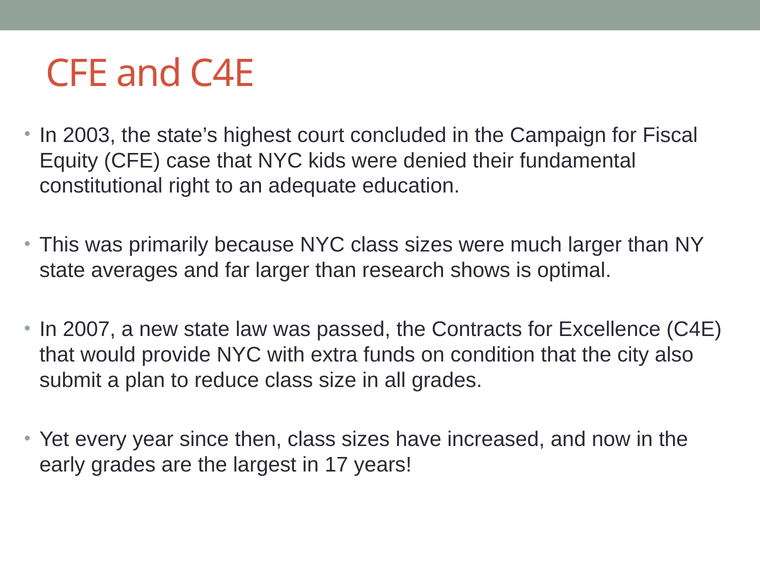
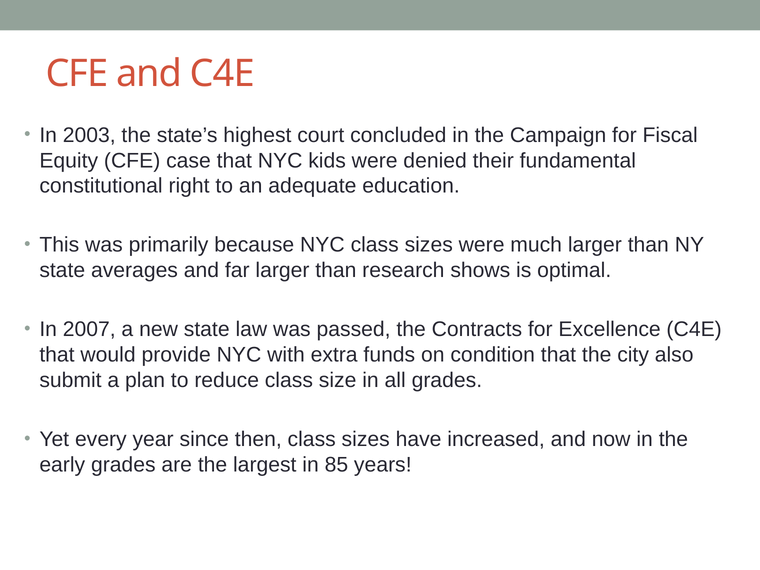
17: 17 -> 85
